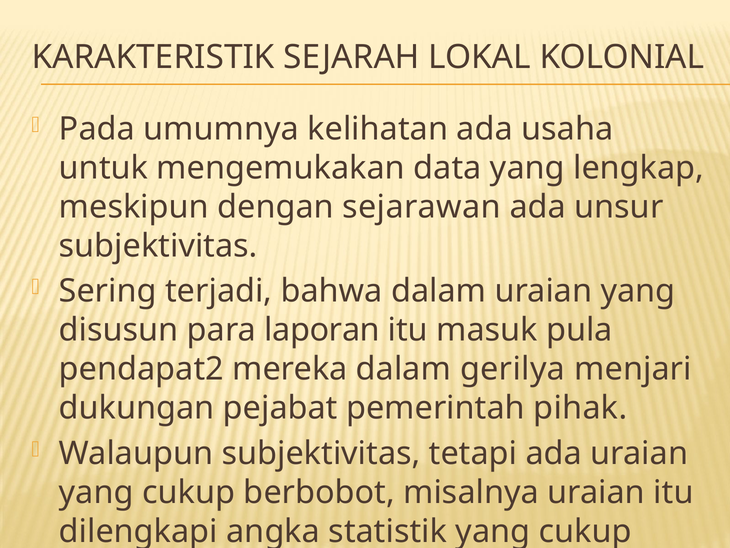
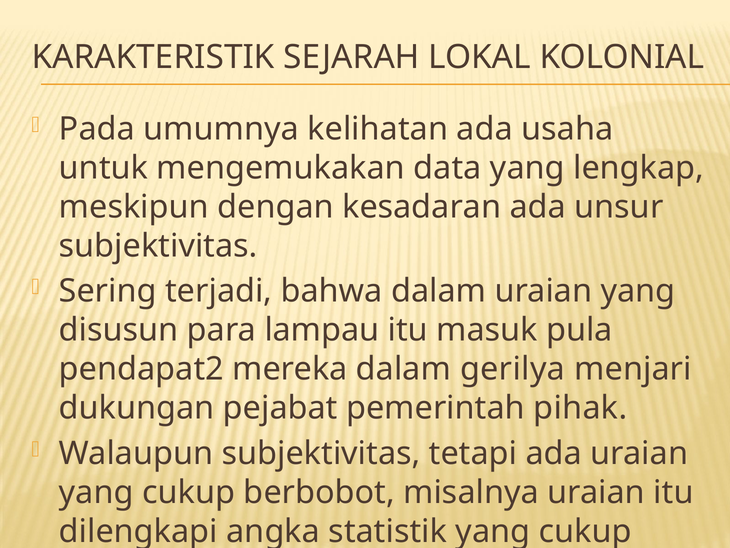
sejarawan: sejarawan -> kesadaran
laporan: laporan -> lampau
